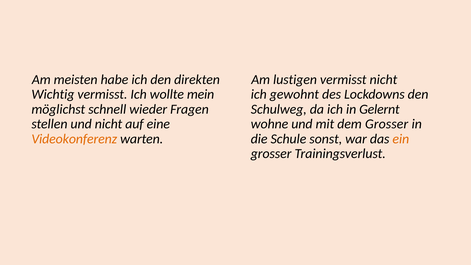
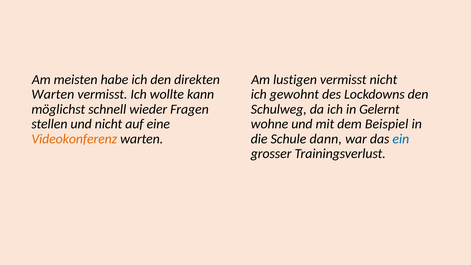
Wichtig at (53, 94): Wichtig -> Warten
mein: mein -> kann
dem Grosser: Grosser -> Beispiel
sonst: sonst -> dann
ein colour: orange -> blue
